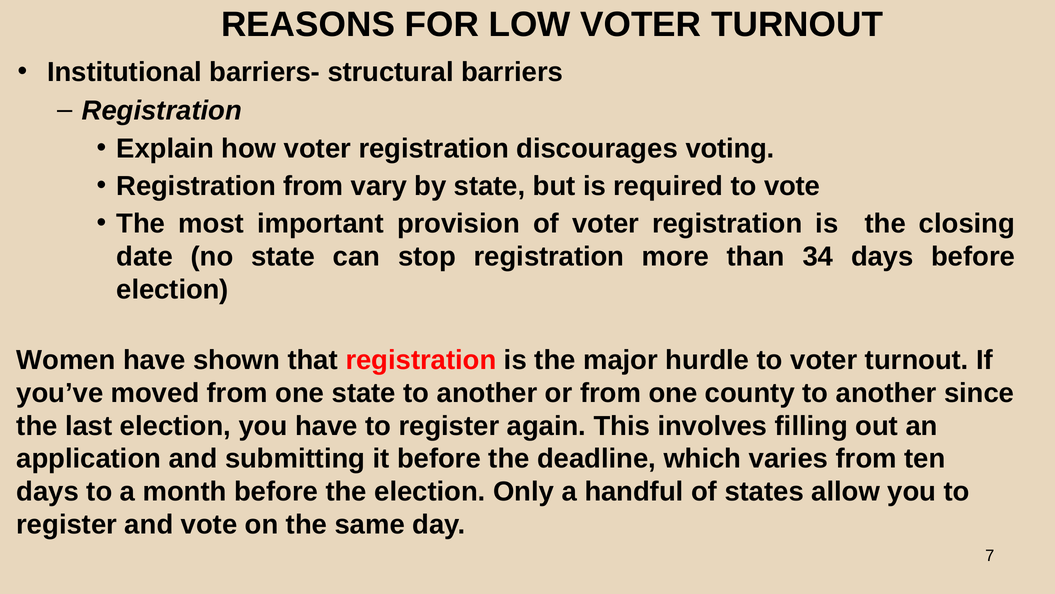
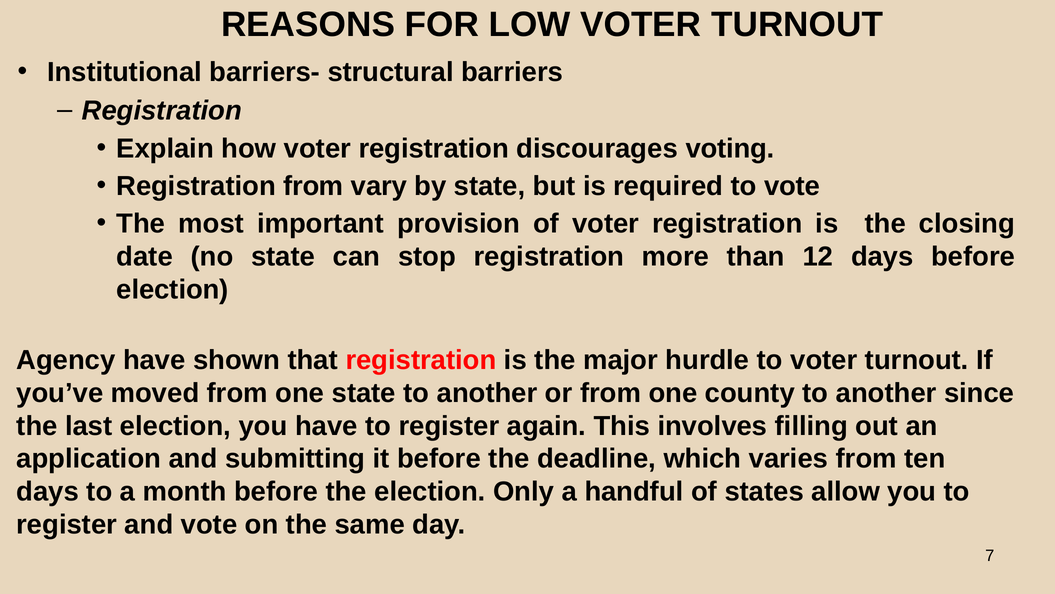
34: 34 -> 12
Women: Women -> Agency
